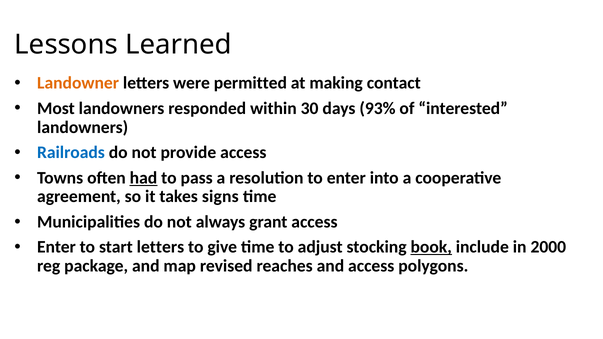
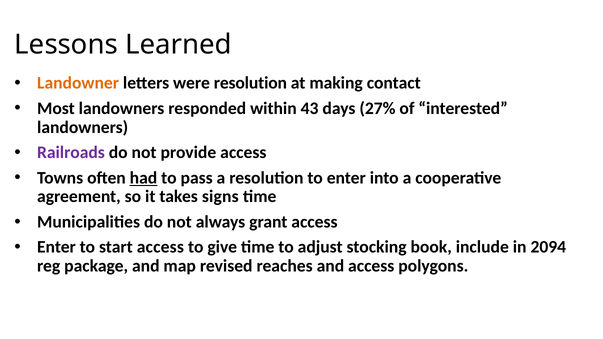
were permitted: permitted -> resolution
30: 30 -> 43
93%: 93% -> 27%
Railroads colour: blue -> purple
start letters: letters -> access
book underline: present -> none
2000: 2000 -> 2094
